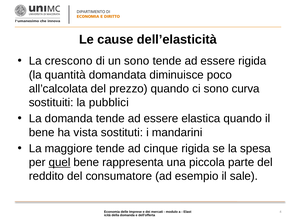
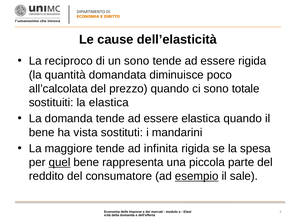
crescono: crescono -> reciproco
curva: curva -> totale
la pubblici: pubblici -> elastica
cinque: cinque -> infinita
esempio underline: none -> present
